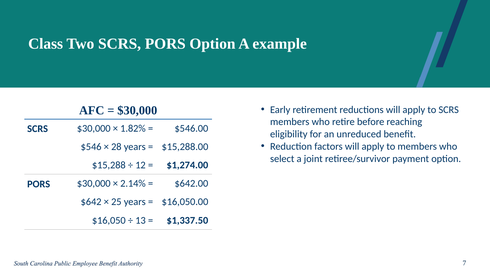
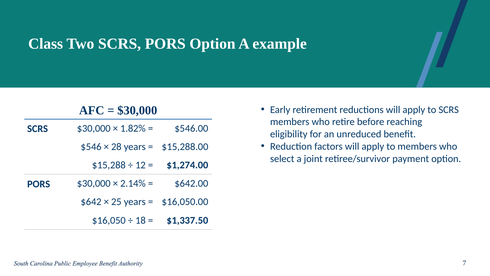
13: 13 -> 18
